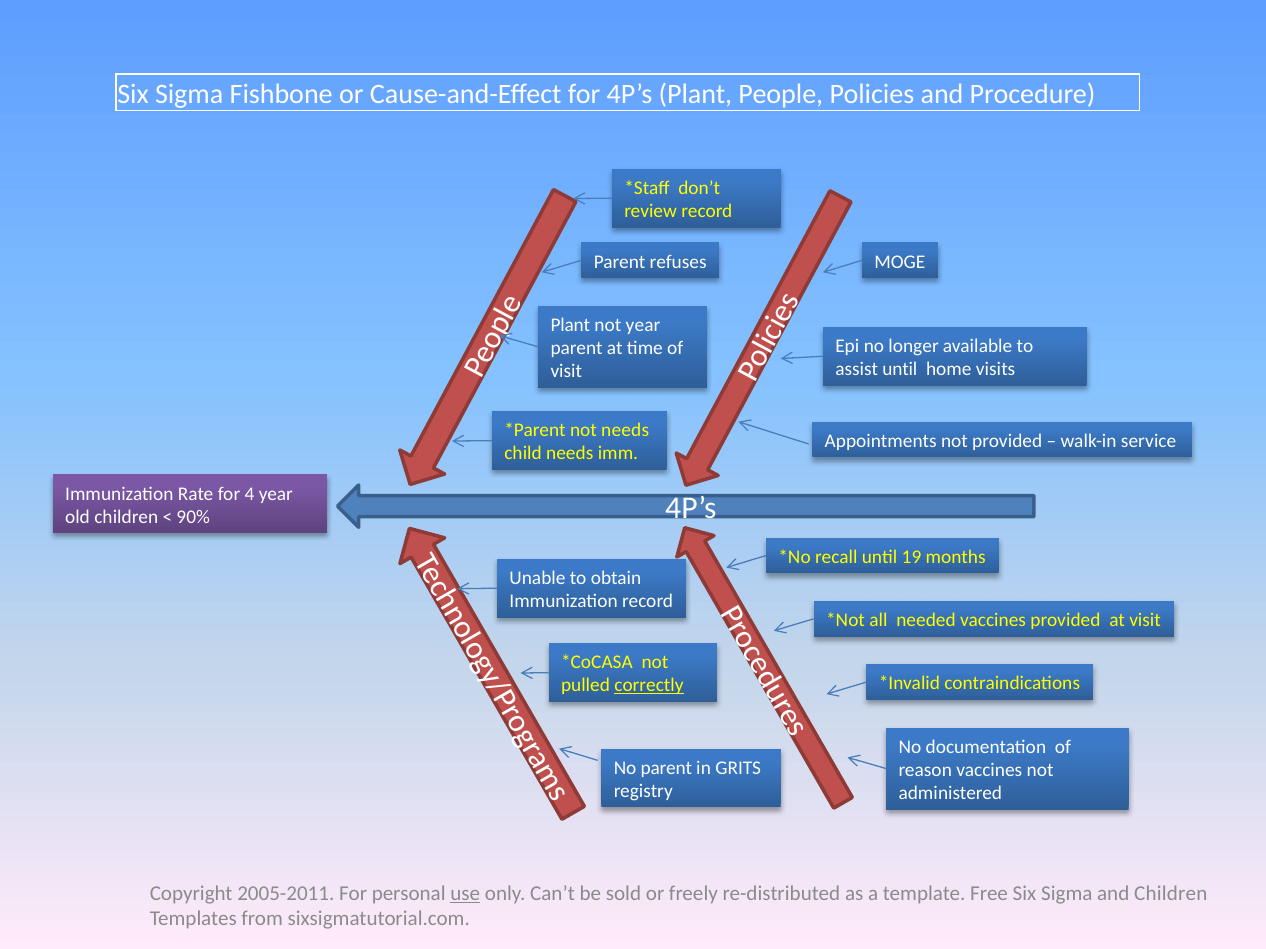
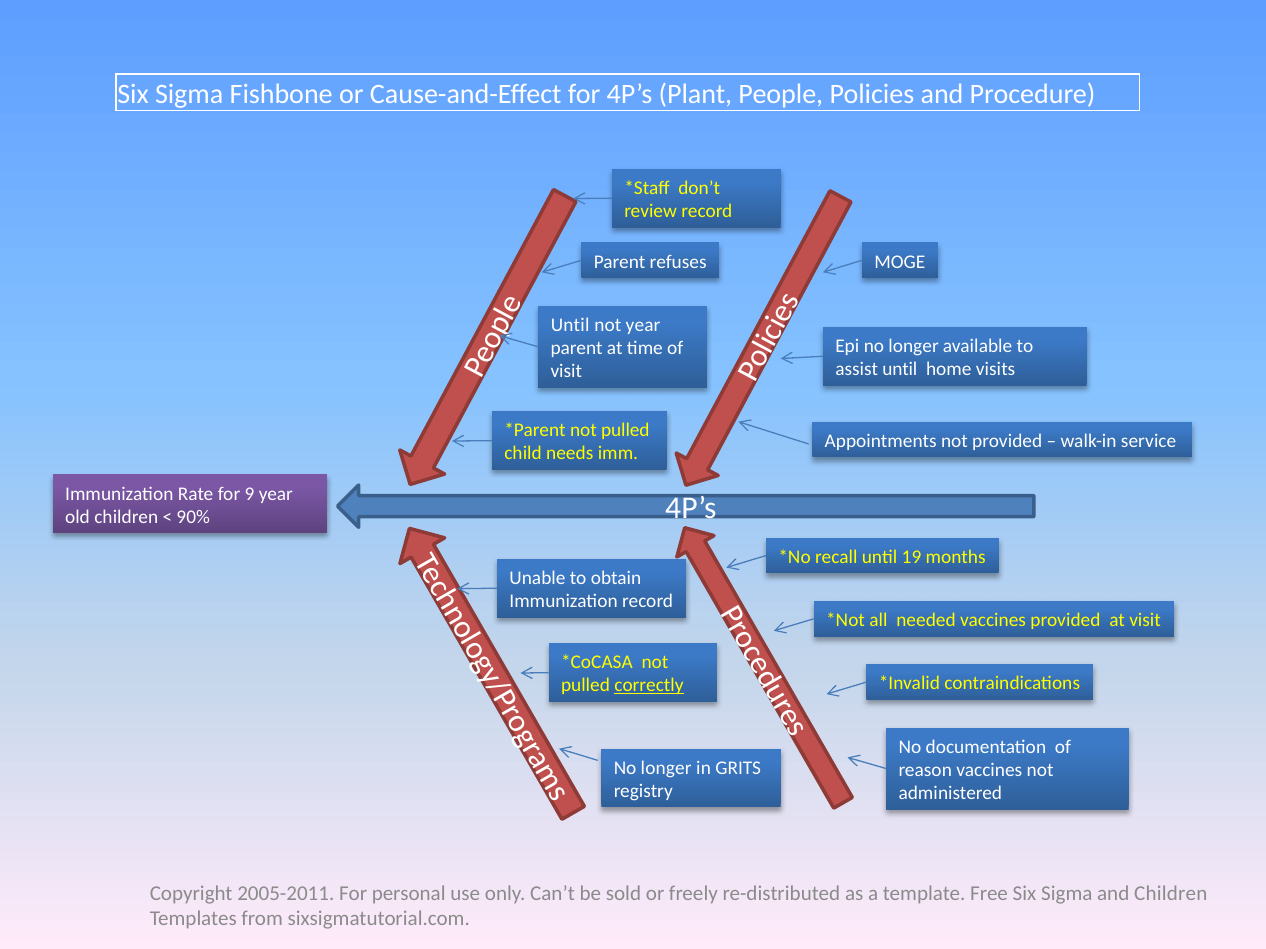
Plant at (570, 325): Plant -> Until
needs at (625, 431): needs -> pulled
4: 4 -> 9
parent at (666, 768): parent -> longer
use underline: present -> none
